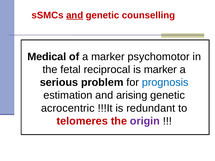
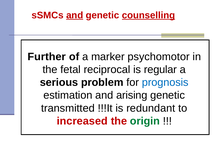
counselling underline: none -> present
Medical: Medical -> Further
is marker: marker -> regular
acrocentric: acrocentric -> transmitted
telomeres: telomeres -> increased
origin colour: purple -> green
